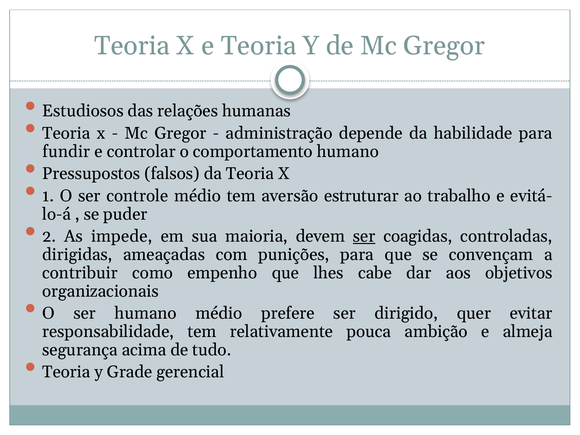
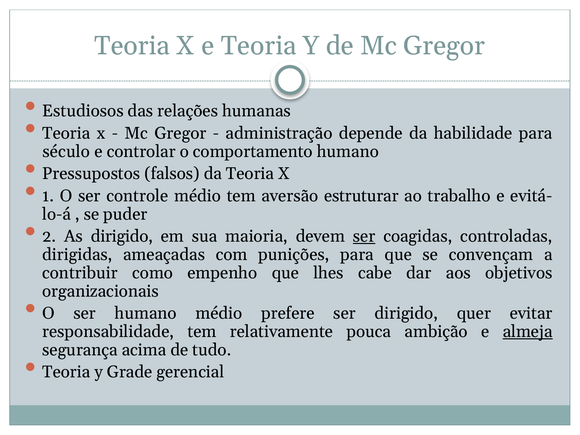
fundir: fundir -> século
As impede: impede -> dirigido
almeja underline: none -> present
